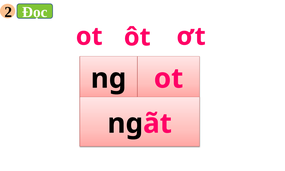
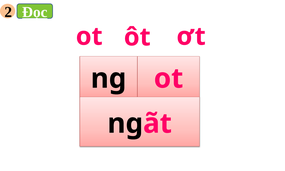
Đọc underline: none -> present
